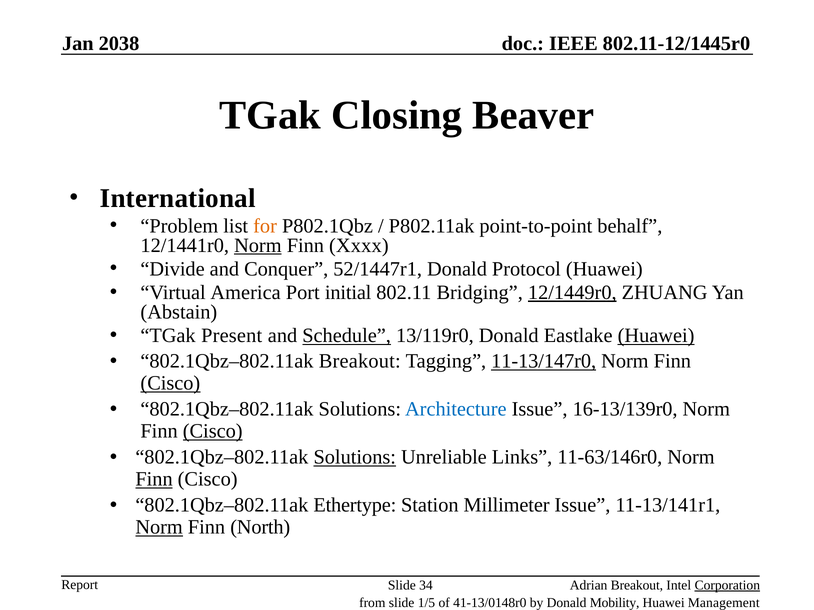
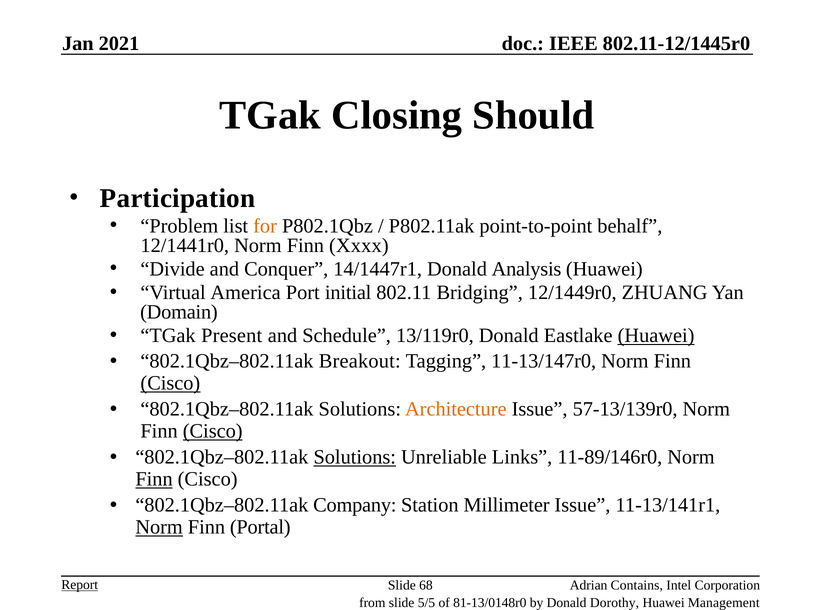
2038: 2038 -> 2021
Beaver: Beaver -> Should
International: International -> Participation
Norm at (258, 246) underline: present -> none
52/1447r1: 52/1447r1 -> 14/1447r1
Protocol: Protocol -> Analysis
12/1449r0 underline: present -> none
Abstain: Abstain -> Domain
Schedule underline: present -> none
11-13/147r0 underline: present -> none
Architecture colour: blue -> orange
16-13/139r0: 16-13/139r0 -> 57-13/139r0
11-63/146r0: 11-63/146r0 -> 11-89/146r0
Ethertype: Ethertype -> Company
North: North -> Portal
Report underline: none -> present
Adrian Breakout: Breakout -> Contains
Corporation underline: present -> none
34: 34 -> 68
1/5: 1/5 -> 5/5
41-13/0148r0: 41-13/0148r0 -> 81-13/0148r0
Mobility: Mobility -> Dorothy
